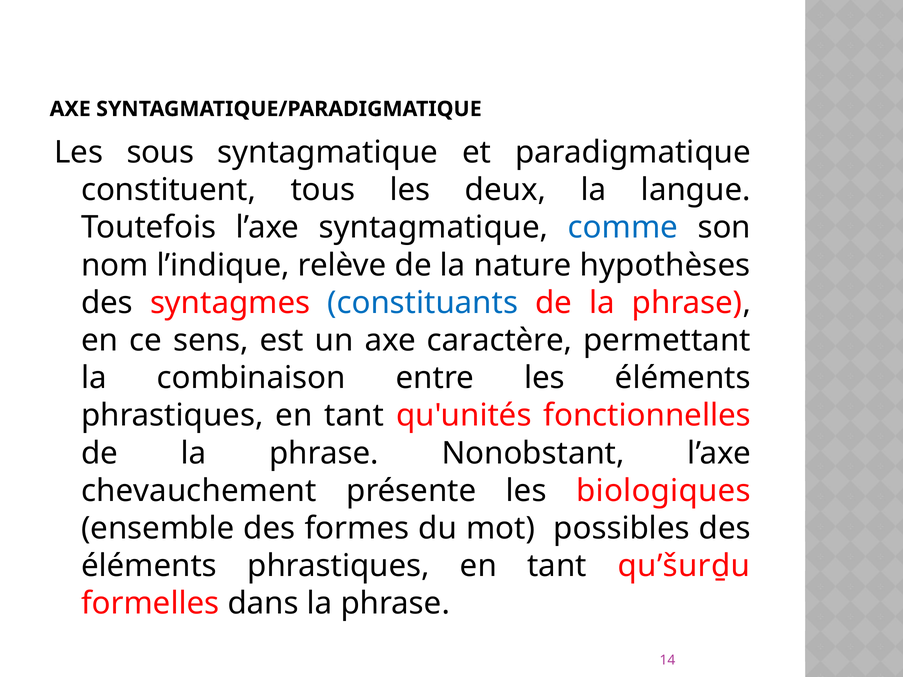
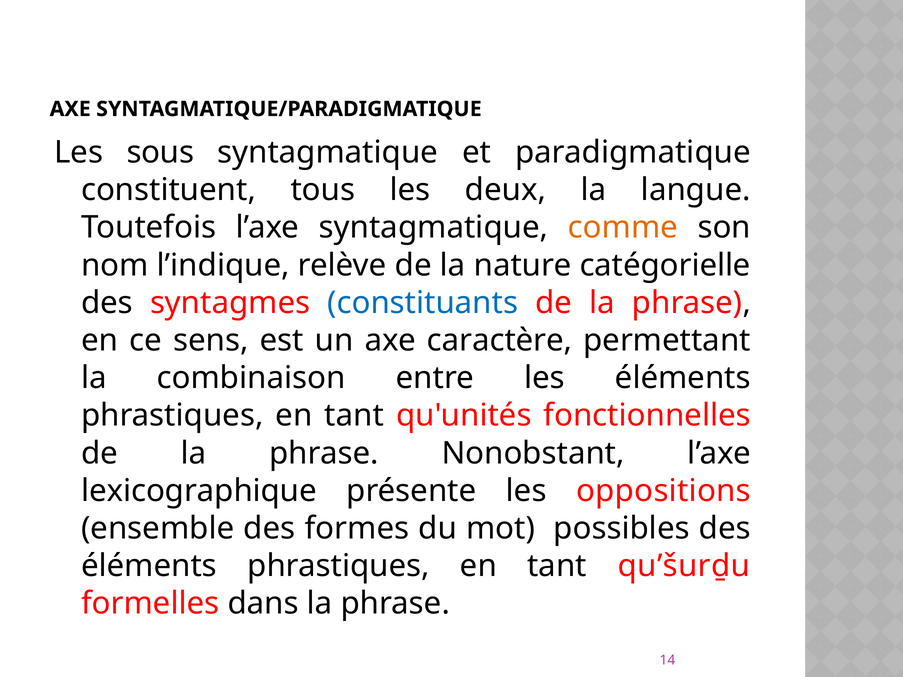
comme colour: blue -> orange
hypothèses: hypothèses -> catégorielle
chevauchement: chevauchement -> lexicographique
biologiques: biologiques -> oppositions
